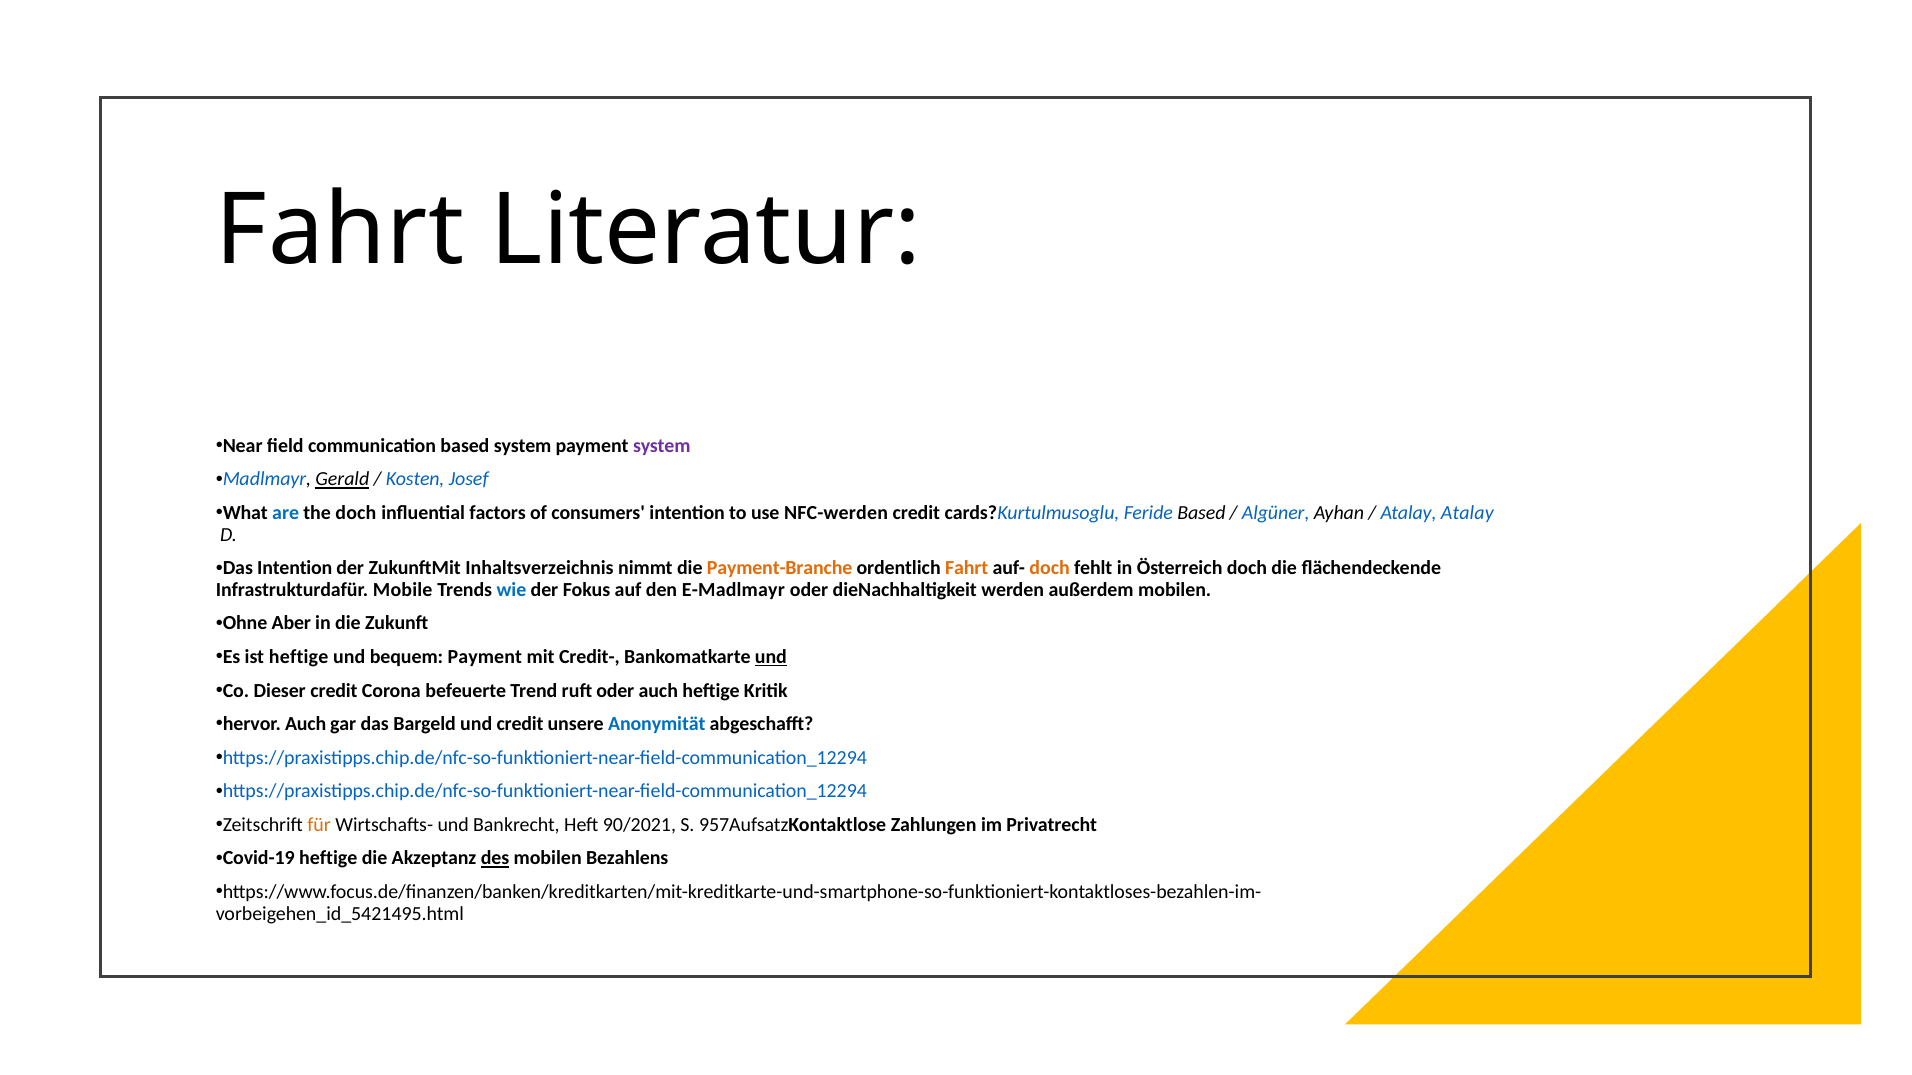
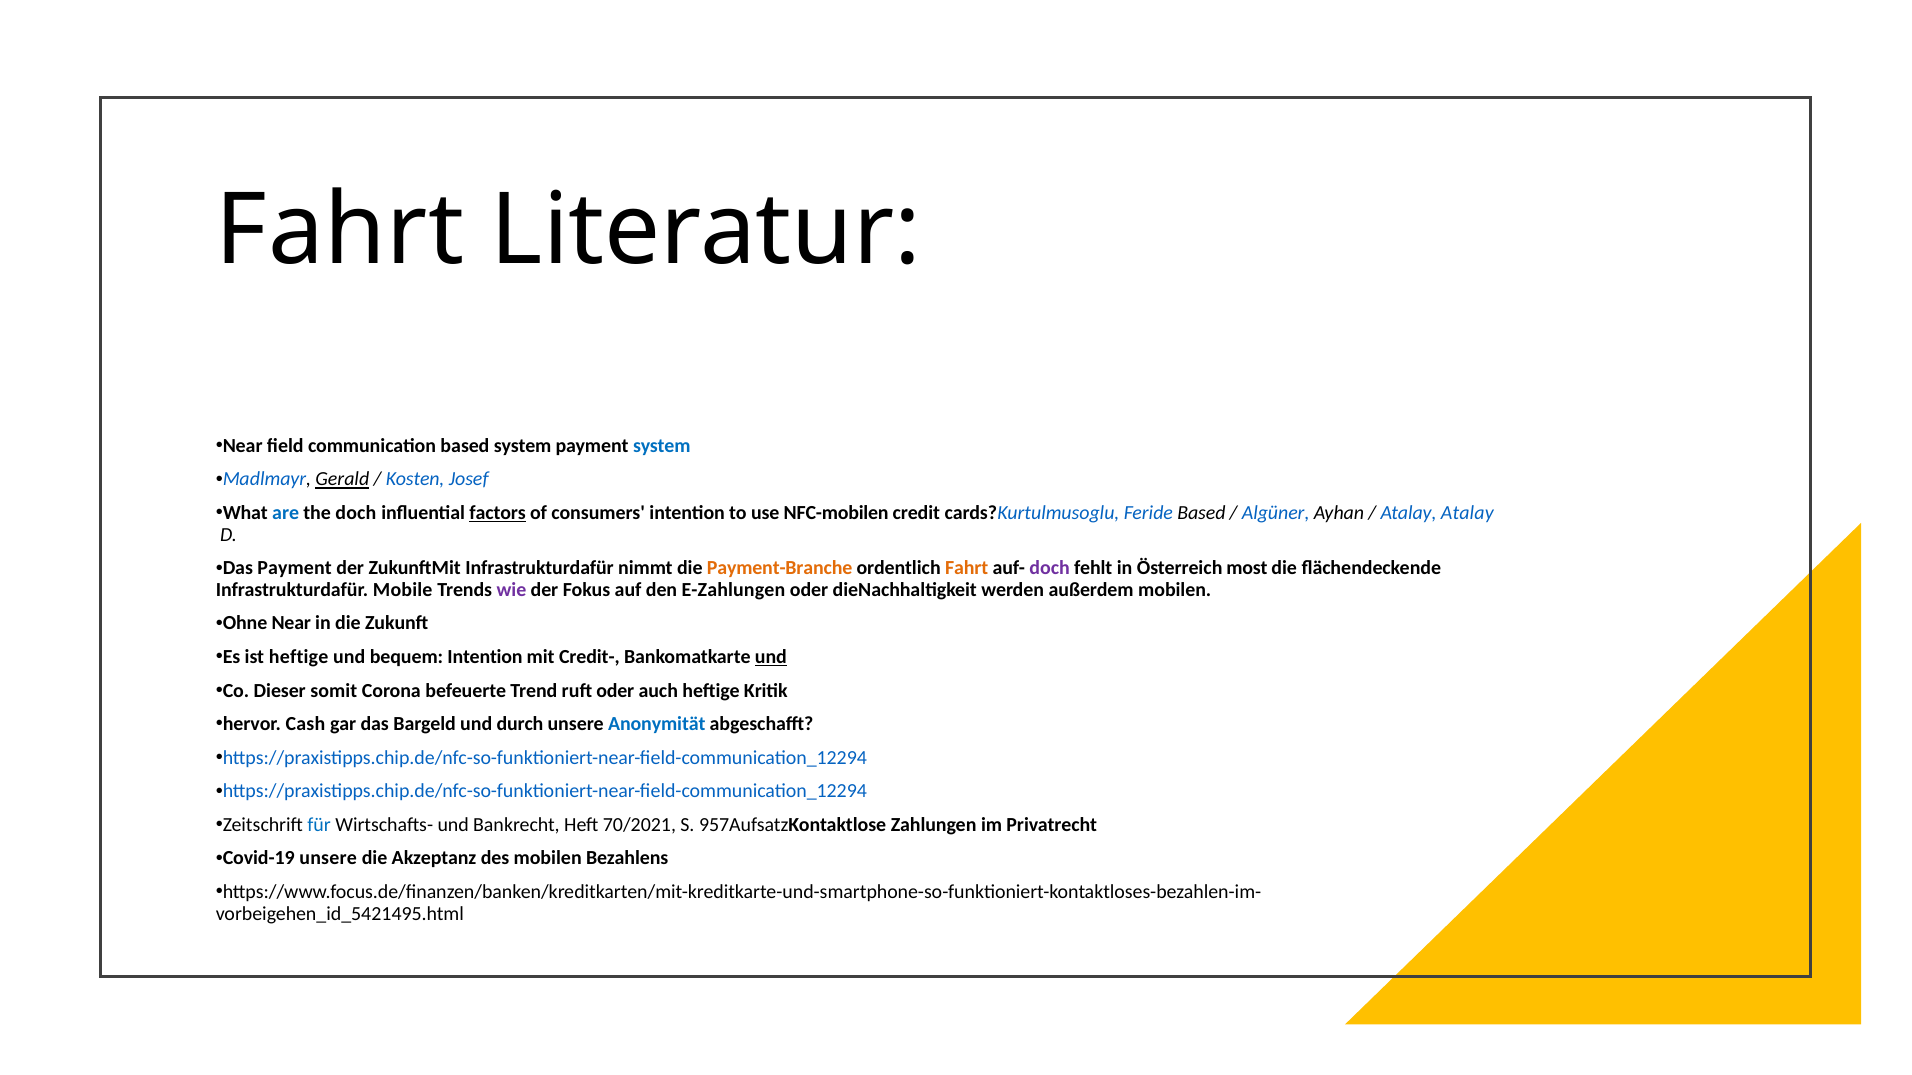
system at (662, 446) colour: purple -> blue
factors underline: none -> present
NFC-werden: NFC-werden -> NFC-mobilen
Das Intention: Intention -> Payment
ZukunftMit Inhaltsverzeichnis: Inhaltsverzeichnis -> Infrastrukturdafür
doch at (1050, 569) colour: orange -> purple
Österreich doch: doch -> most
wie colour: blue -> purple
E-Madlmayr: E-Madlmayr -> E-Zahlungen
Ohne Aber: Aber -> Near
bequem Payment: Payment -> Intention
Dieser credit: credit -> somit
hervor Auch: Auch -> Cash
und credit: credit -> durch
für colour: orange -> blue
90/2021: 90/2021 -> 70/2021
Covid-19 heftige: heftige -> unsere
des underline: present -> none
